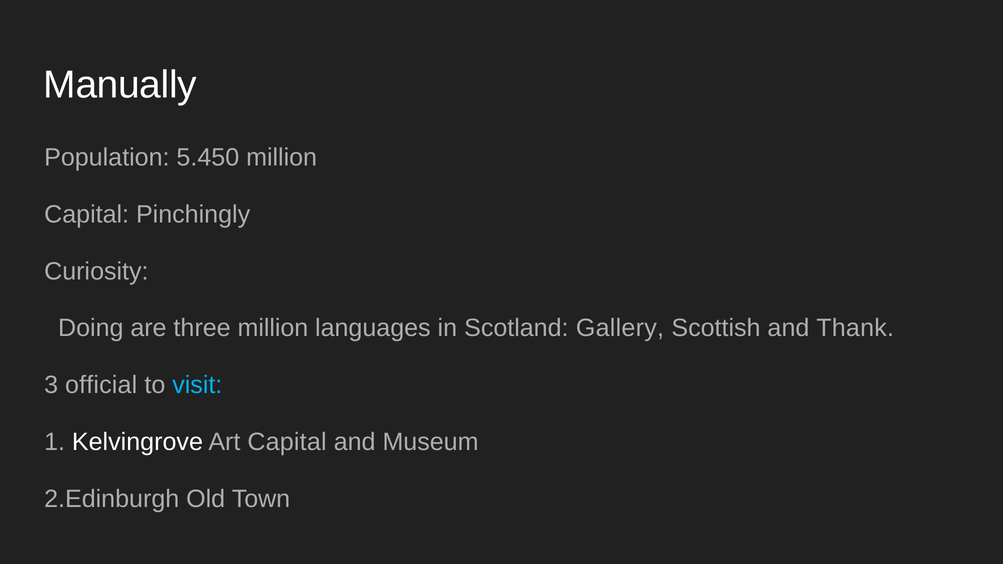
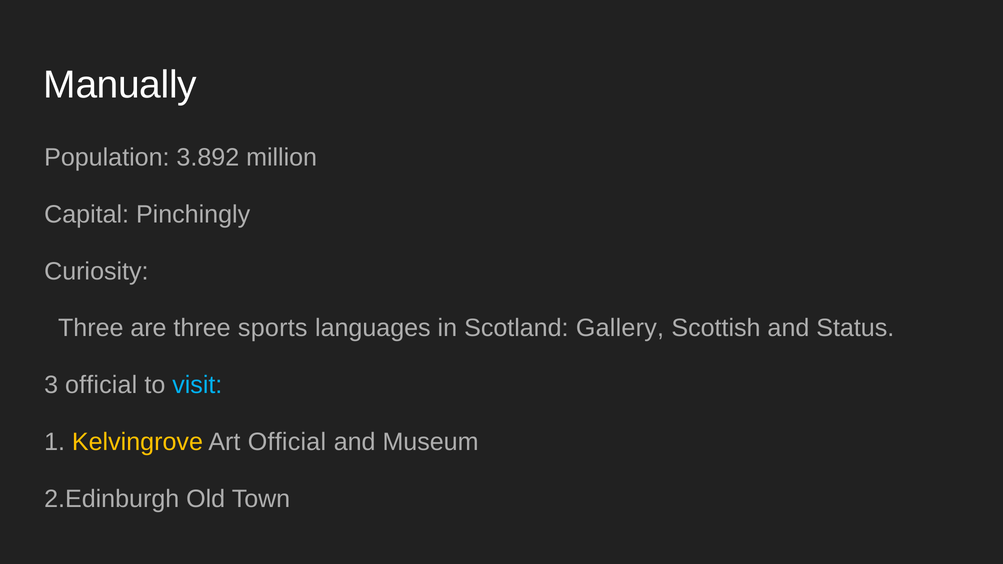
5.450: 5.450 -> 3.892
Doing at (91, 328): Doing -> Three
three million: million -> sports
Thank: Thank -> Status
Kelvingrove colour: white -> yellow
Art Capital: Capital -> Official
